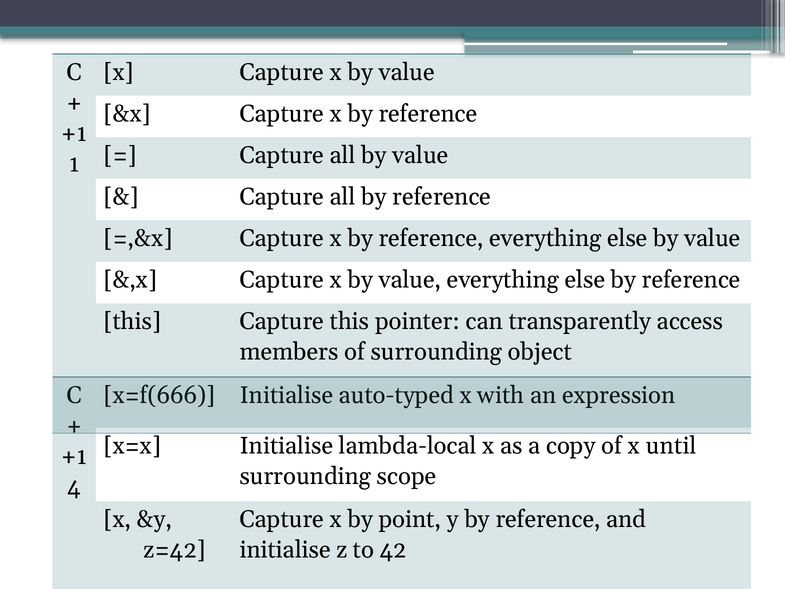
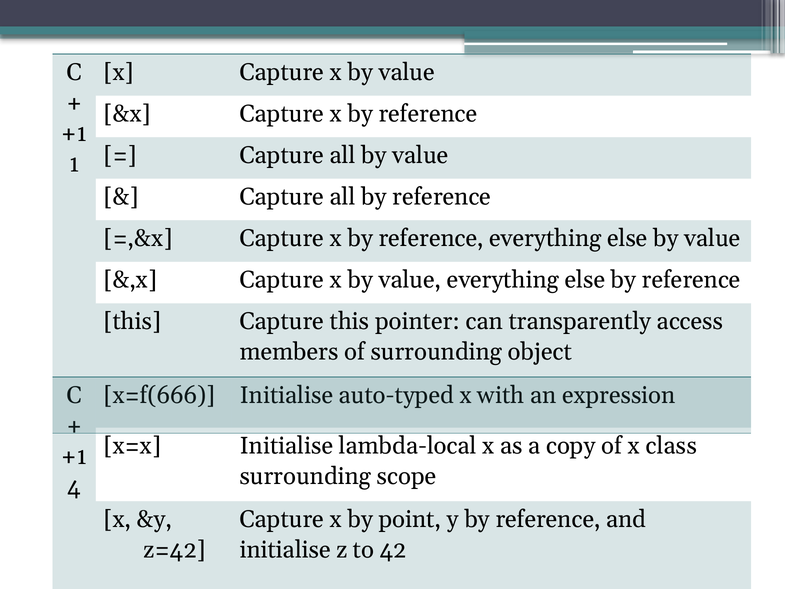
until: until -> class
